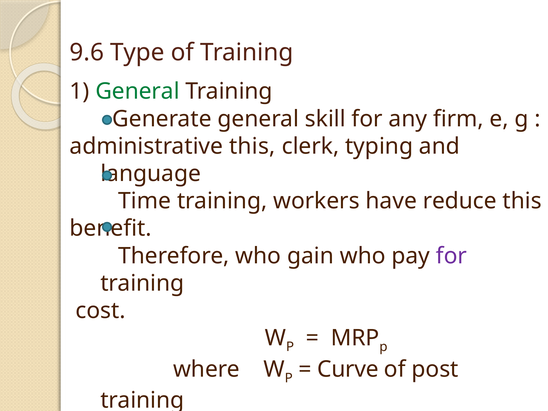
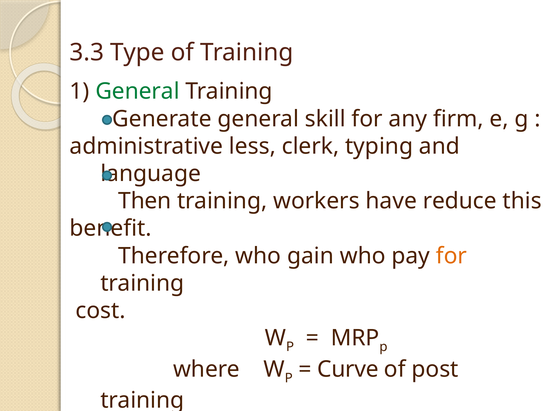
9.6: 9.6 -> 3.3
administrative this: this -> less
Time: Time -> Then
for at (451, 256) colour: purple -> orange
